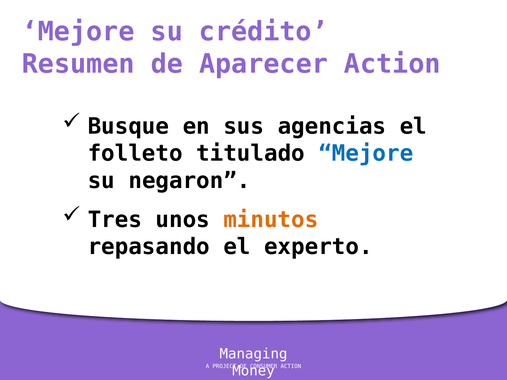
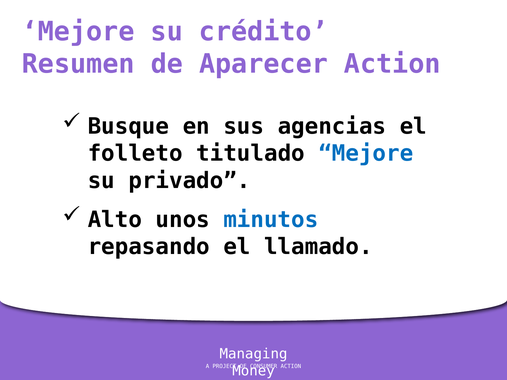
negaron: negaron -> privado
Tres: Tres -> Alto
minutos colour: orange -> blue
experto: experto -> llamado
